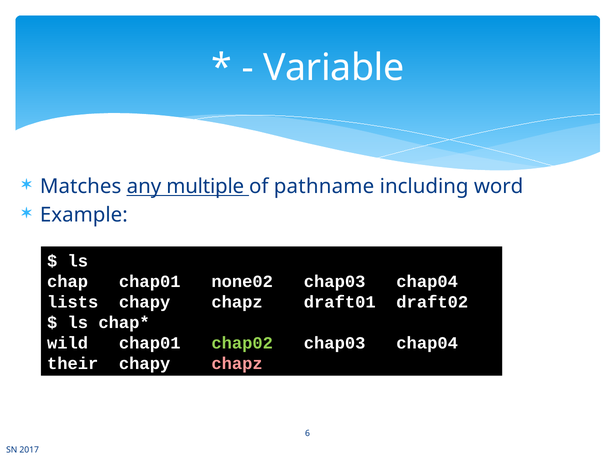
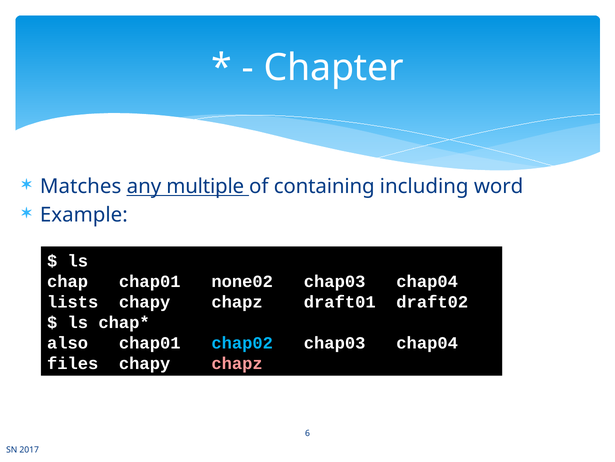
Variable: Variable -> Chapter
pathname: pathname -> containing
wild: wild -> also
chap02 colour: light green -> light blue
their: their -> files
